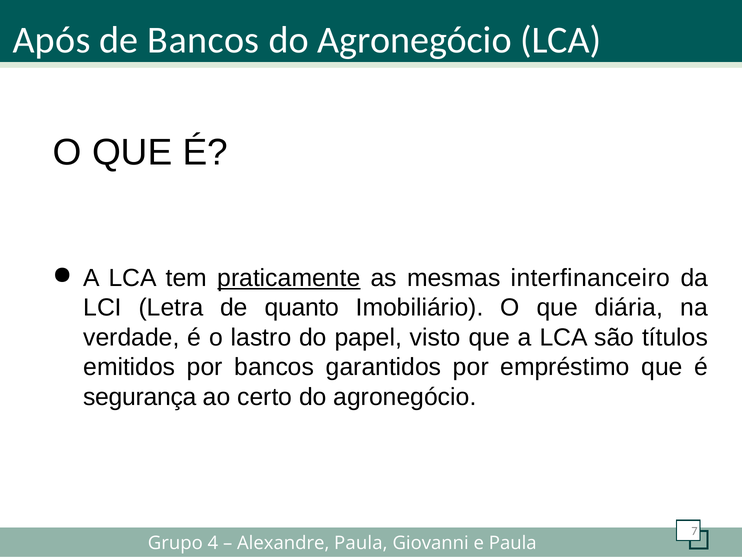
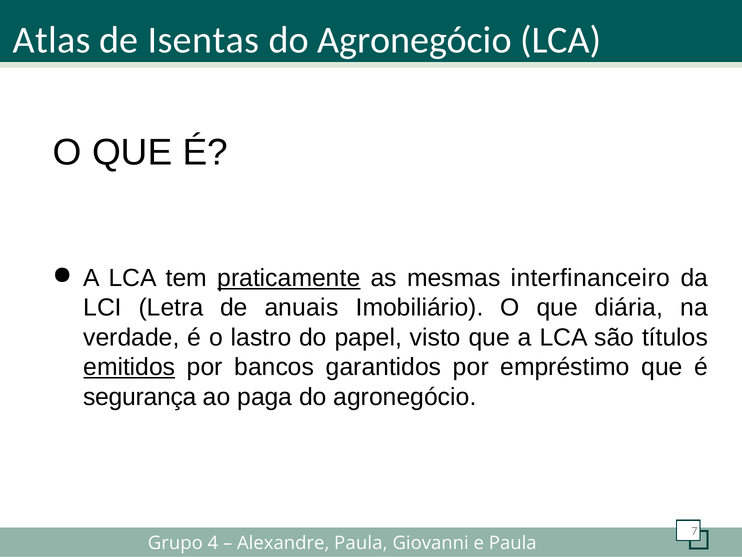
Após: Após -> Atlas
de Bancos: Bancos -> Isentas
quanto: quanto -> anuais
emitidos underline: none -> present
certo: certo -> paga
